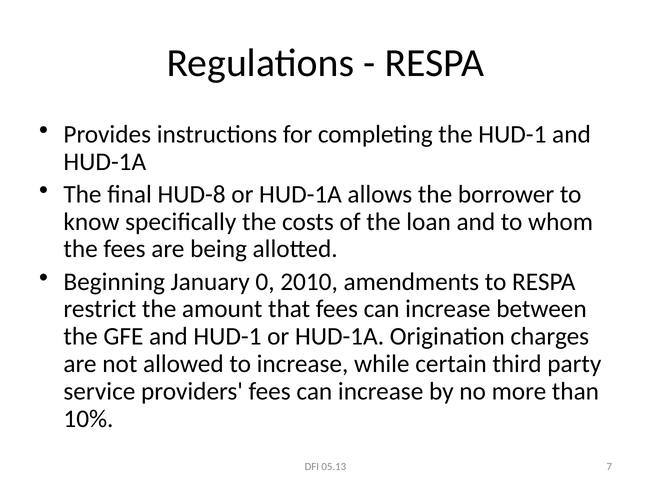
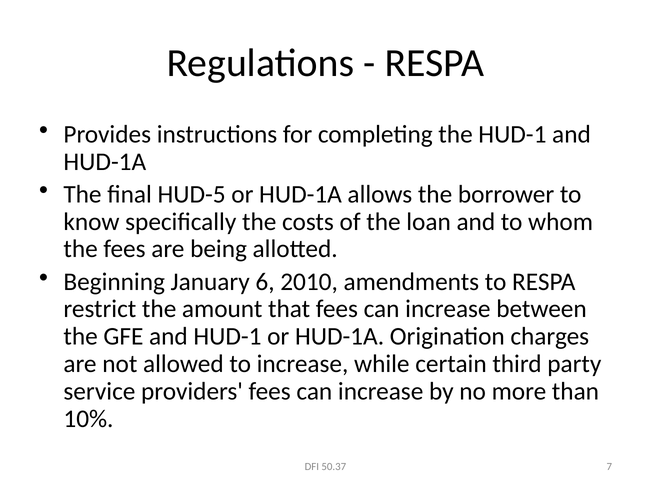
HUD-8: HUD-8 -> HUD-5
0: 0 -> 6
05.13: 05.13 -> 50.37
